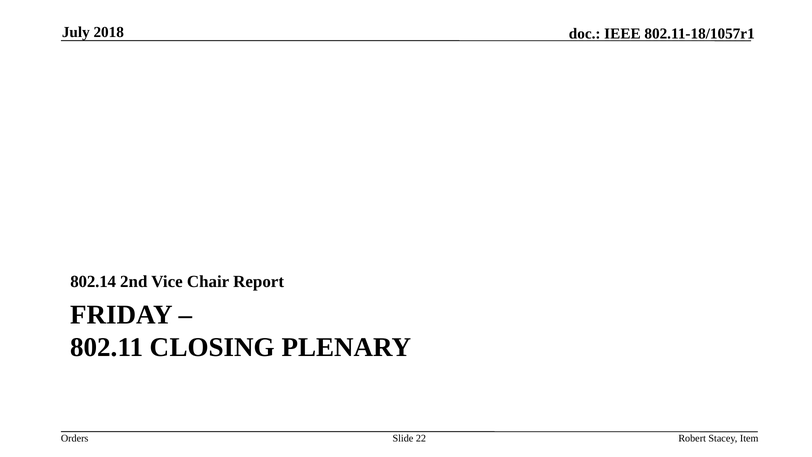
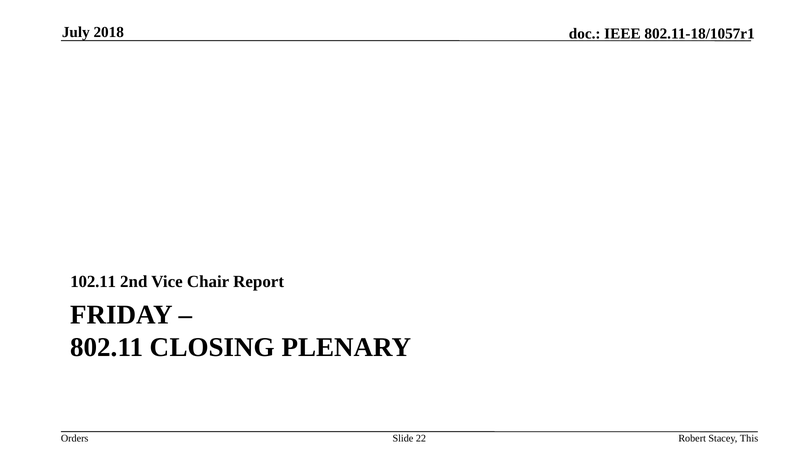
802.14: 802.14 -> 102.11
Item: Item -> This
